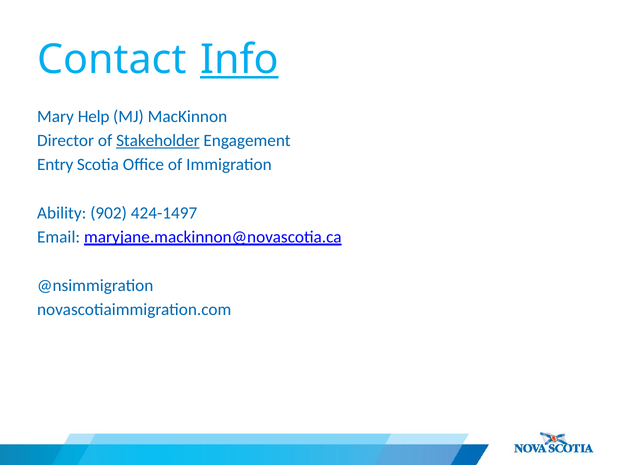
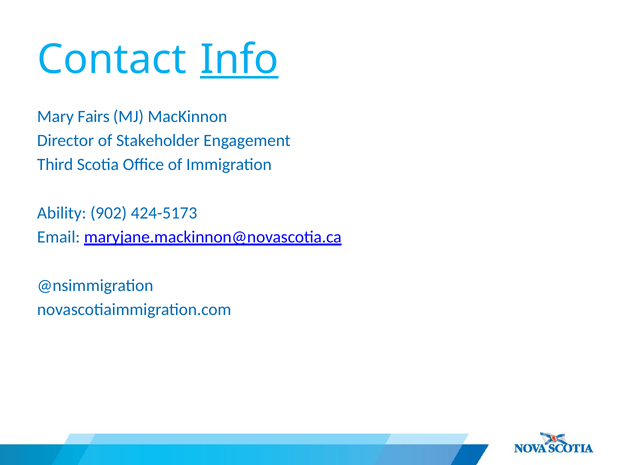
Help: Help -> Fairs
Stakeholder underline: present -> none
Entry: Entry -> Third
424-1497: 424-1497 -> 424-5173
